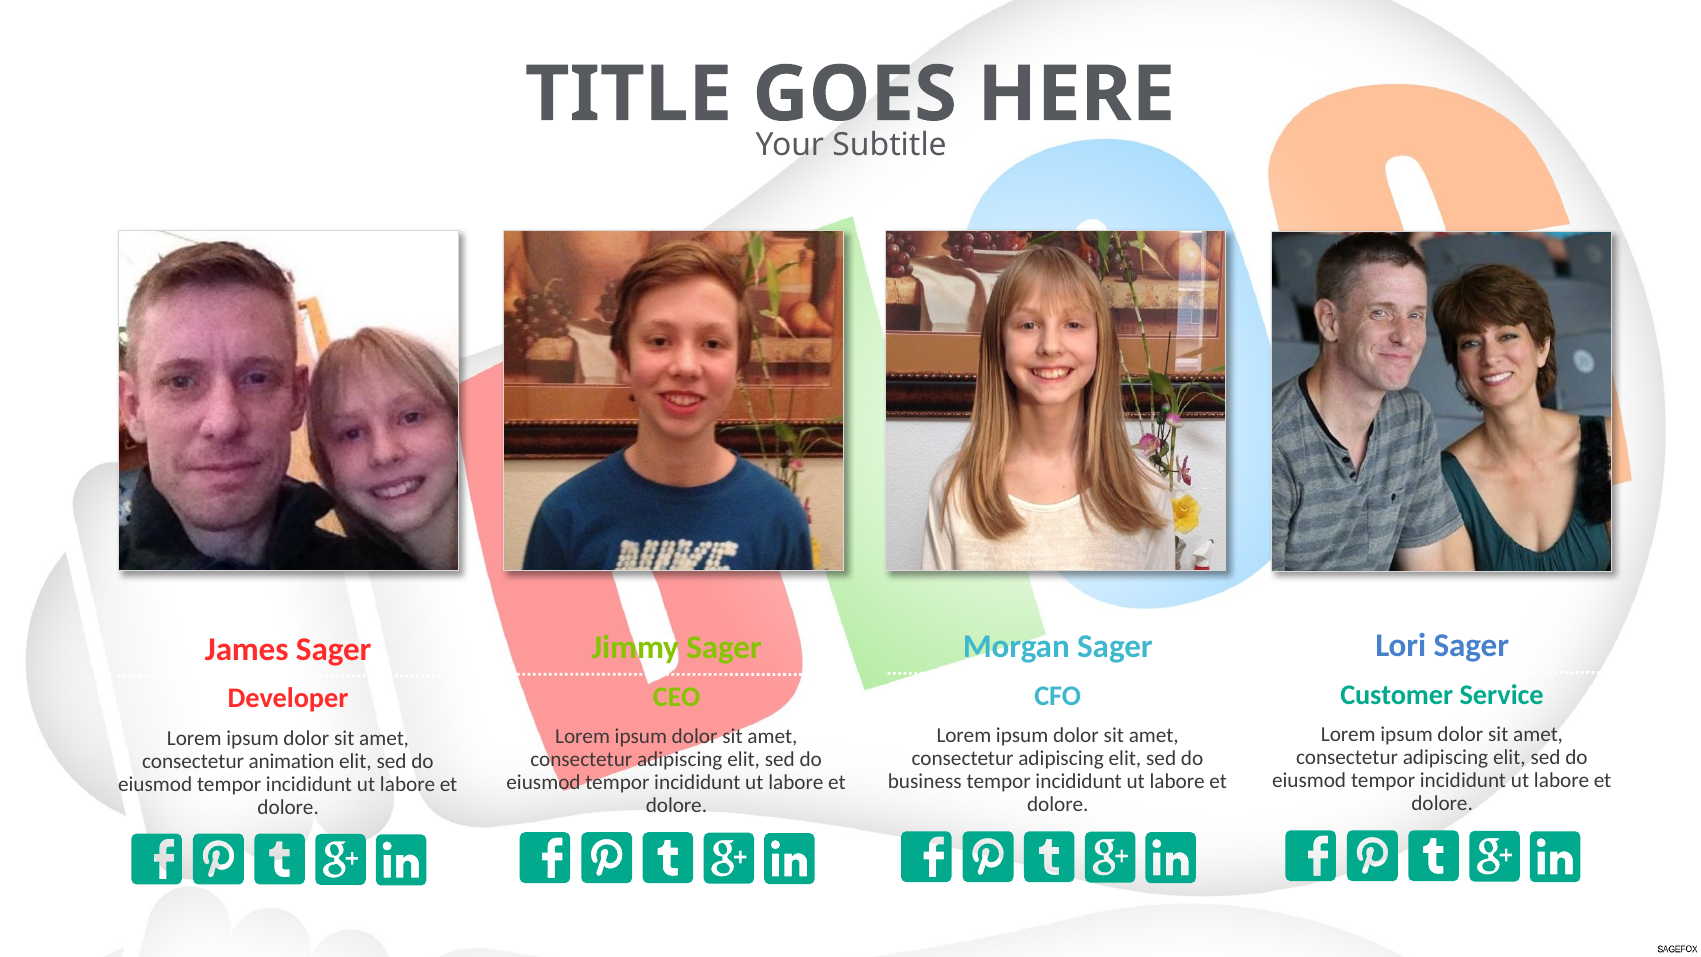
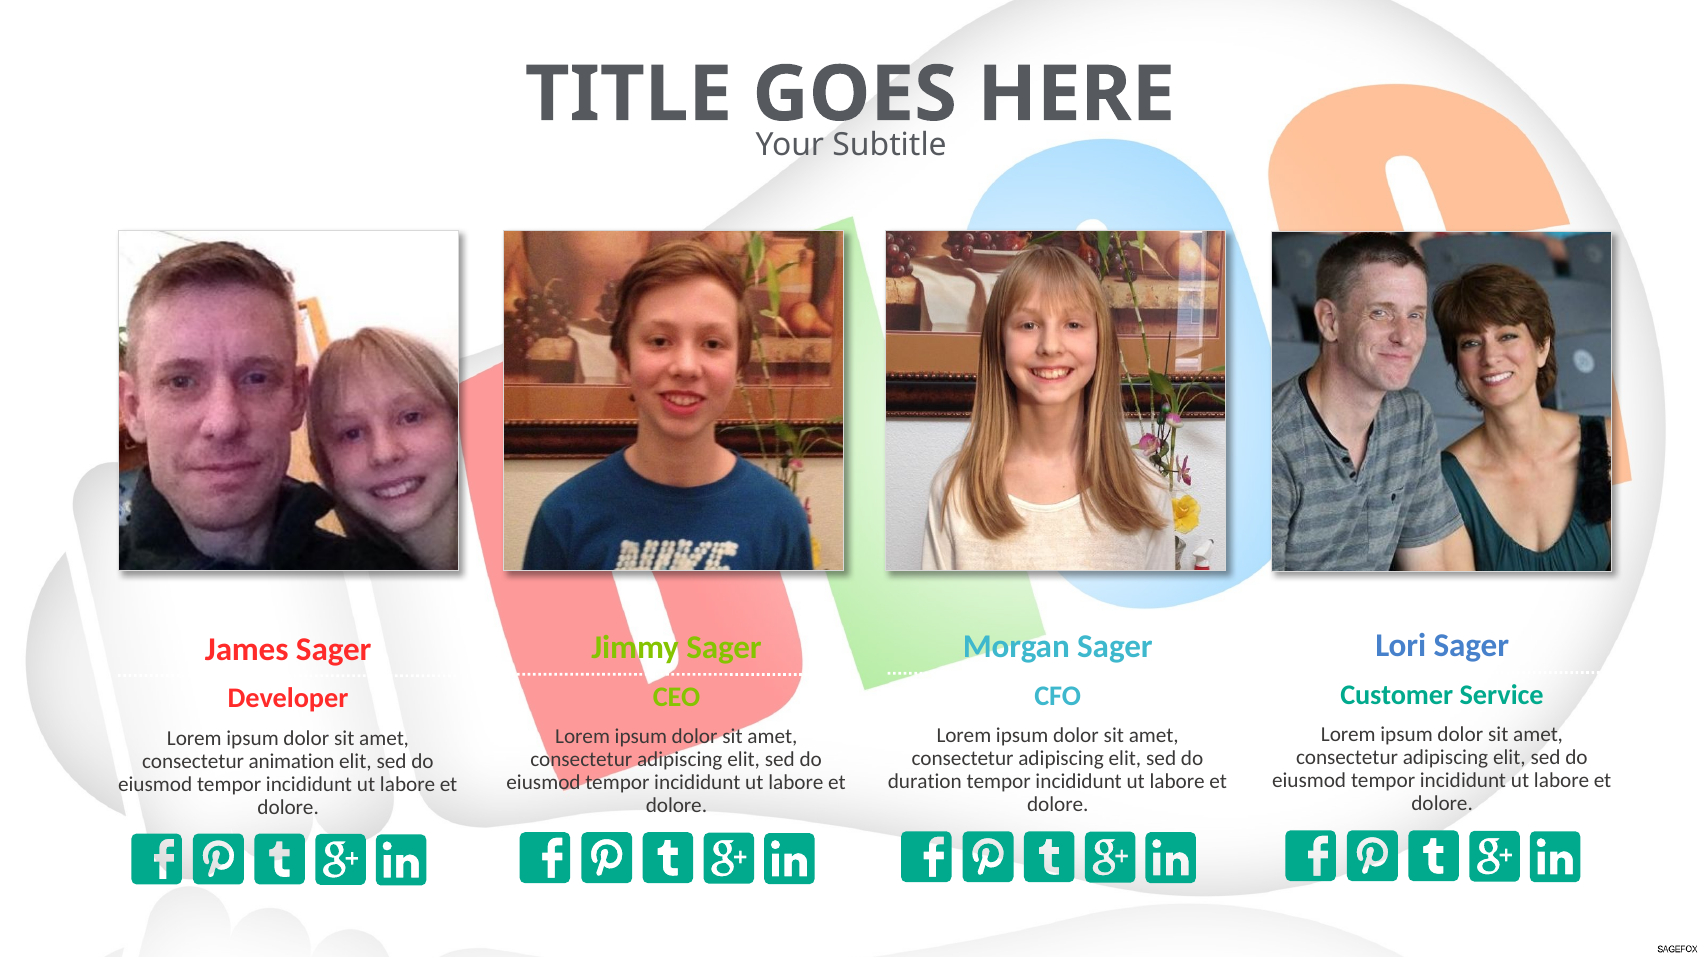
business: business -> duration
